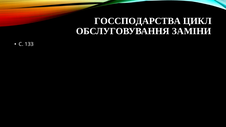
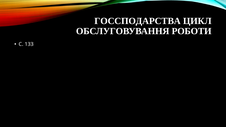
ЗАМІНИ: ЗАМІНИ -> РОБОТИ
